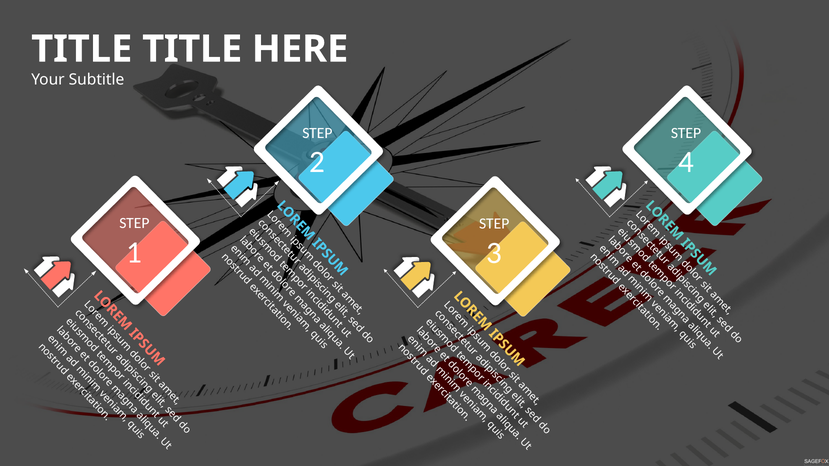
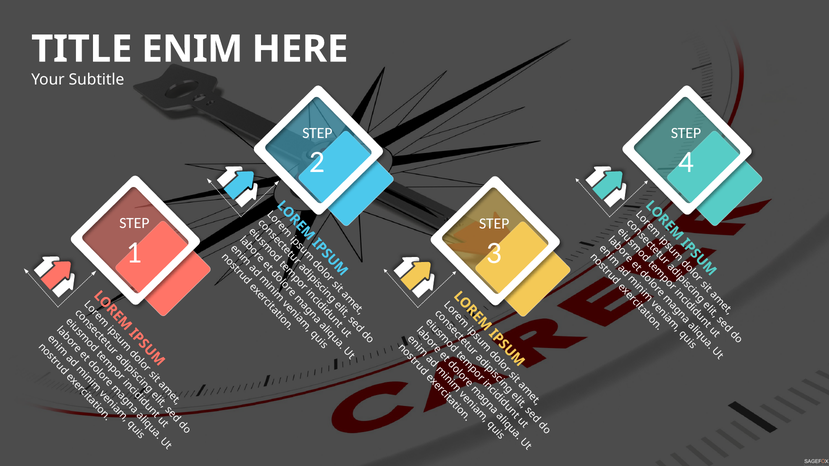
TITLE at (192, 49): TITLE -> ENIM
